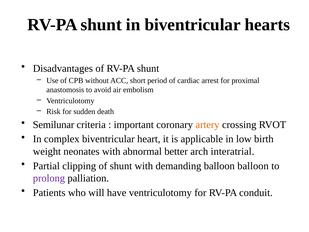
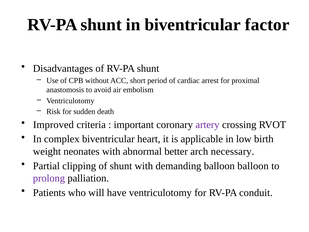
hearts: hearts -> factor
Semilunar: Semilunar -> Improved
artery colour: orange -> purple
interatrial: interatrial -> necessary
